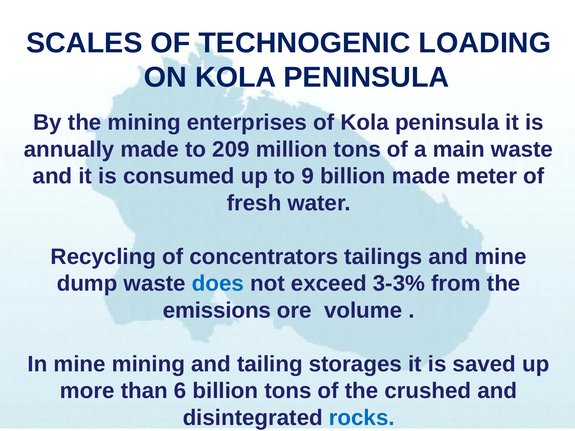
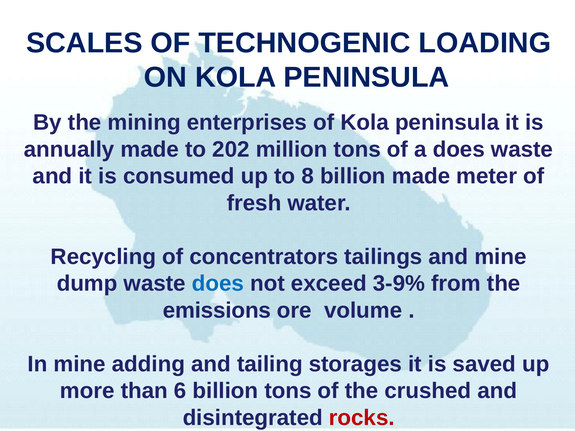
209: 209 -> 202
a main: main -> does
9: 9 -> 8
3-3%: 3-3% -> 3-9%
mine mining: mining -> adding
rocks colour: blue -> red
